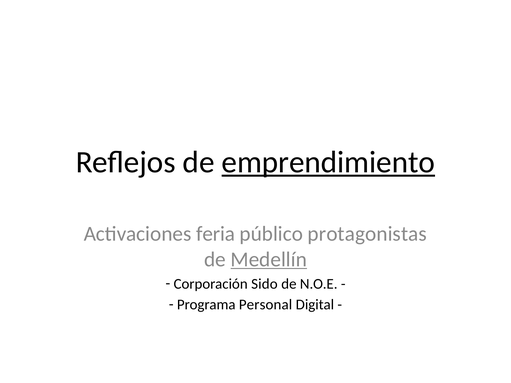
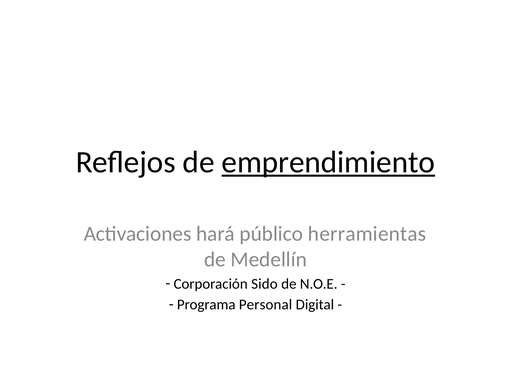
feria: feria -> hará
protagonistas: protagonistas -> herramientas
Medellín underline: present -> none
